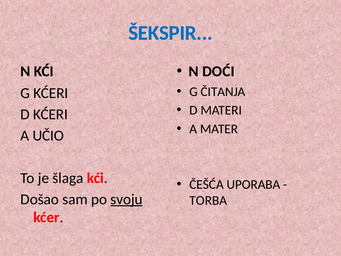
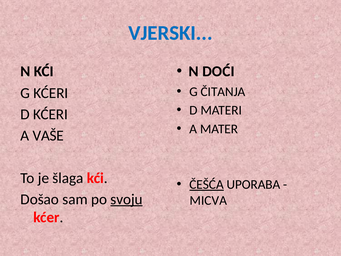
ŠEKSPIR: ŠEKSPIR -> VJERSKI
UČIO: UČIO -> VAŠE
ČEŠĆA underline: none -> present
TORBA: TORBA -> MICVA
